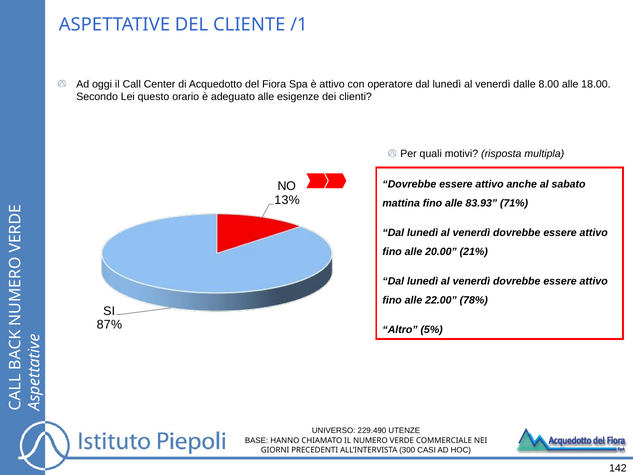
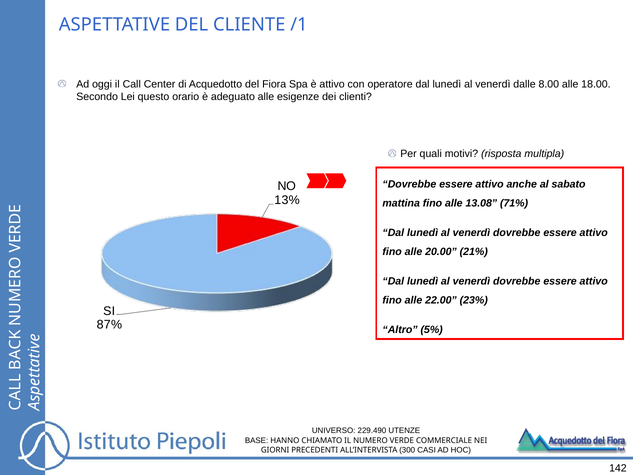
83.93: 83.93 -> 13.08
78%: 78% -> 23%
